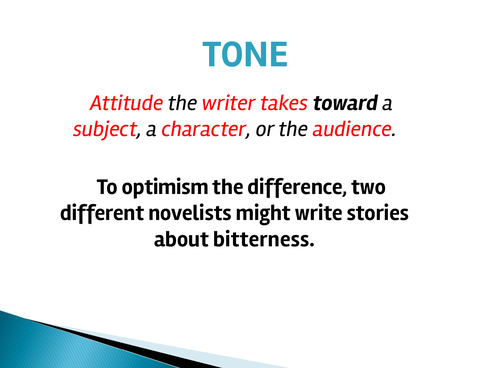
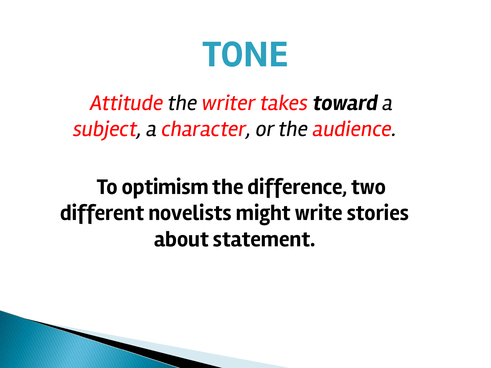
bitterness: bitterness -> statement
